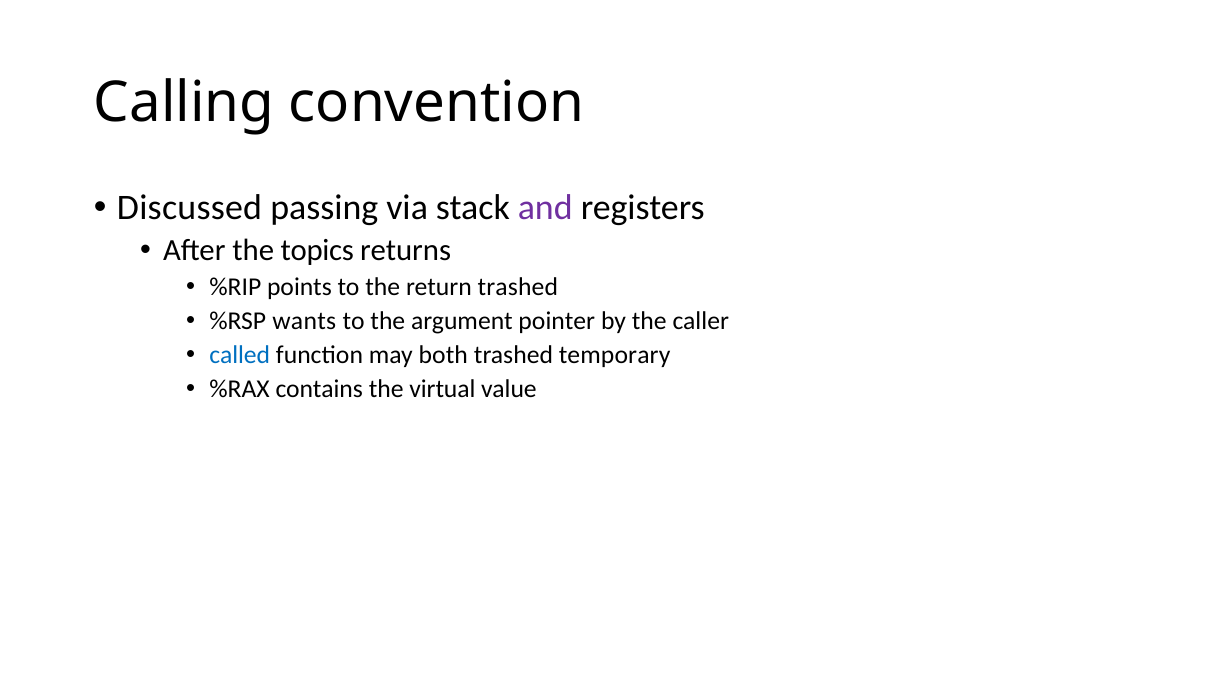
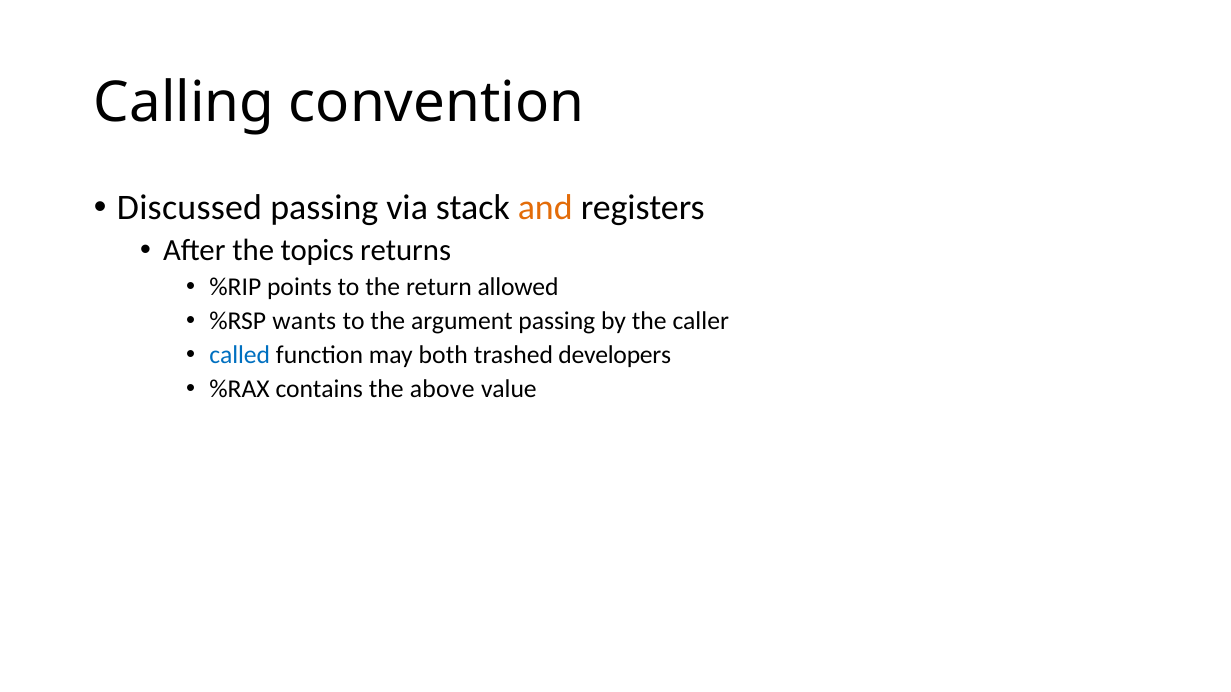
and colour: purple -> orange
return trashed: trashed -> allowed
argument pointer: pointer -> passing
temporary: temporary -> developers
virtual: virtual -> above
